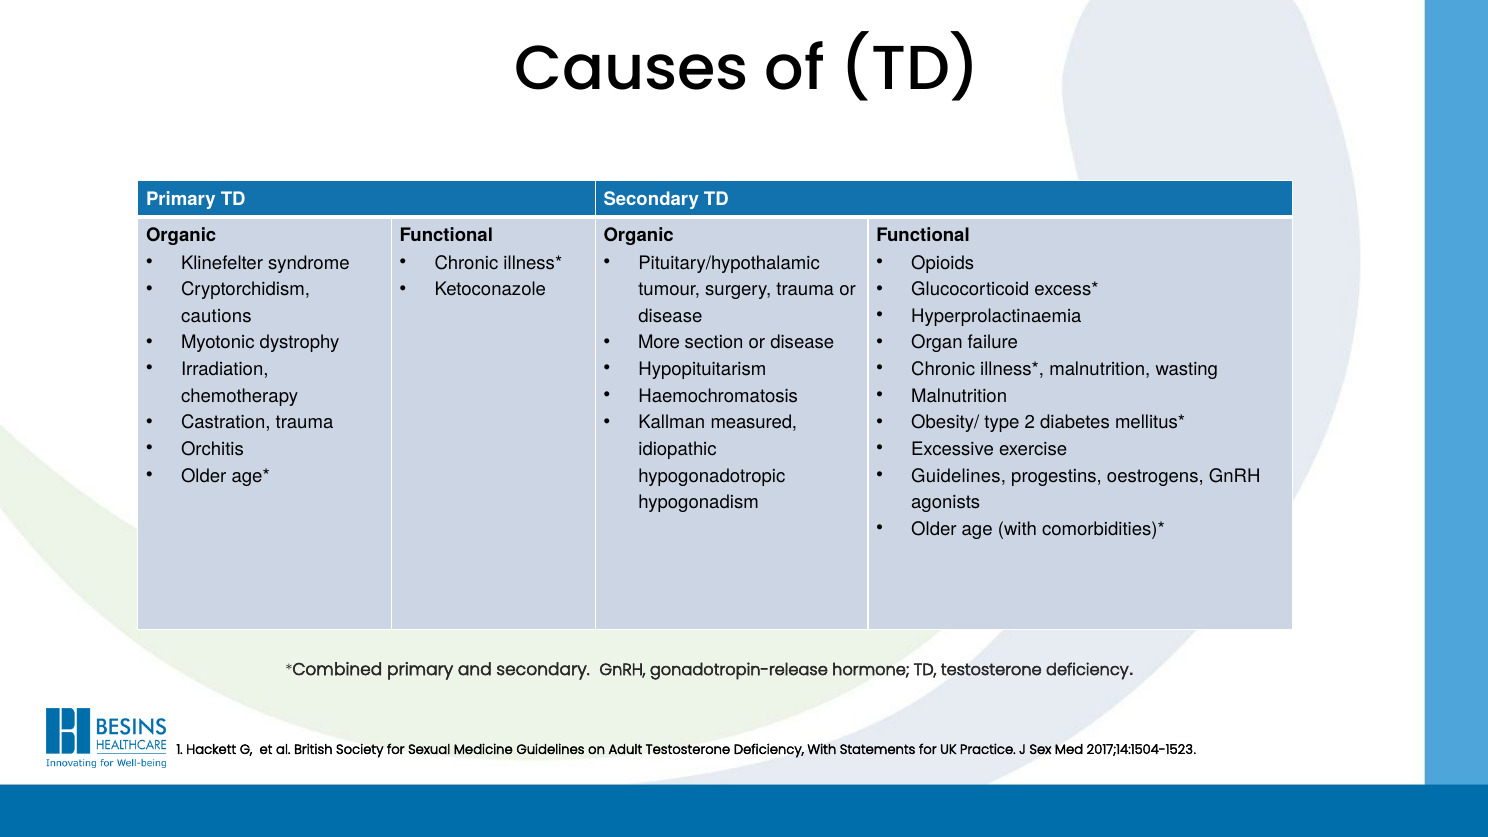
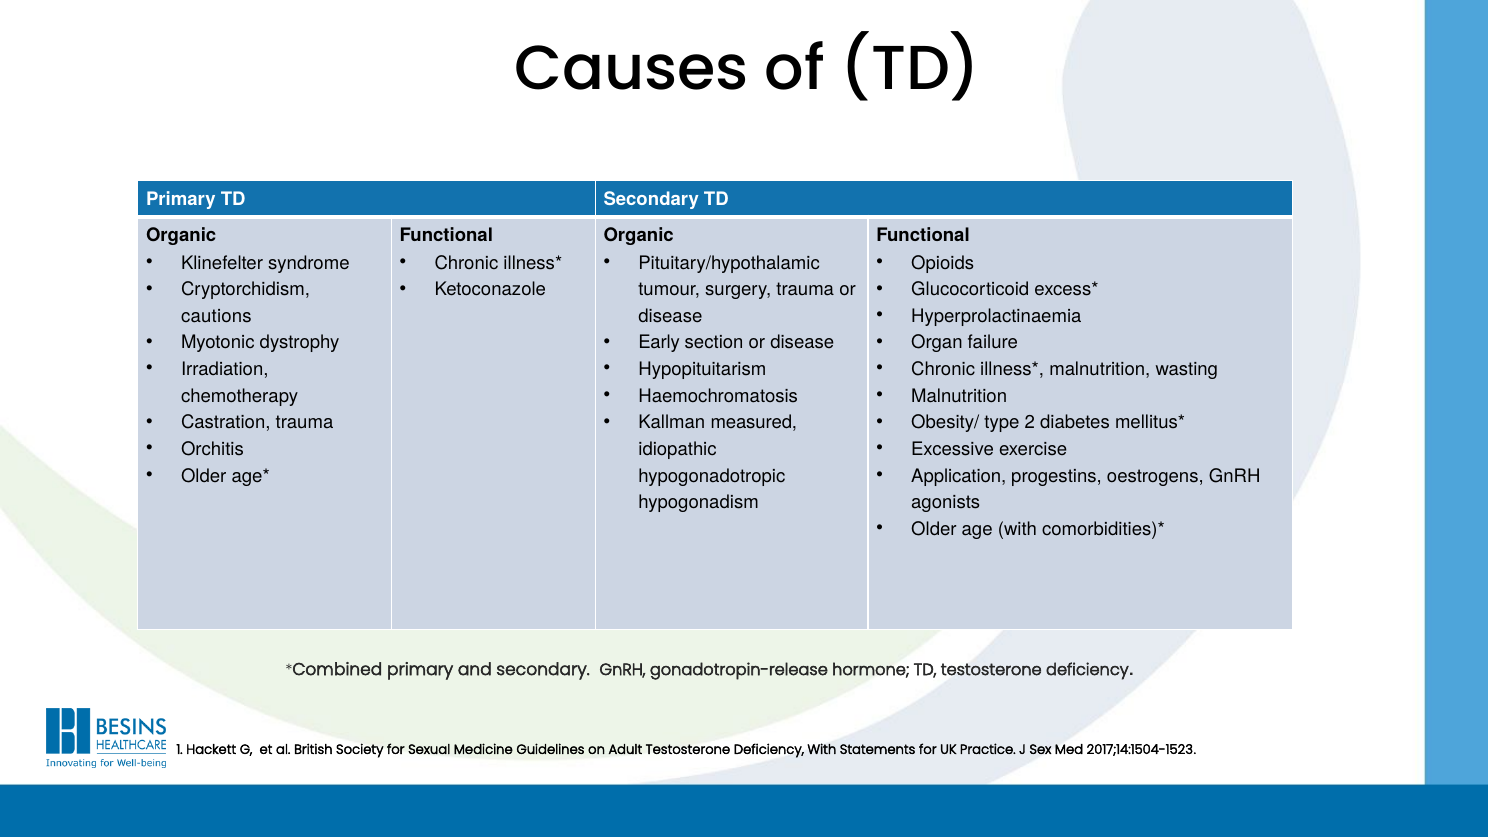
More: More -> Early
Guidelines at (959, 476): Guidelines -> Application
